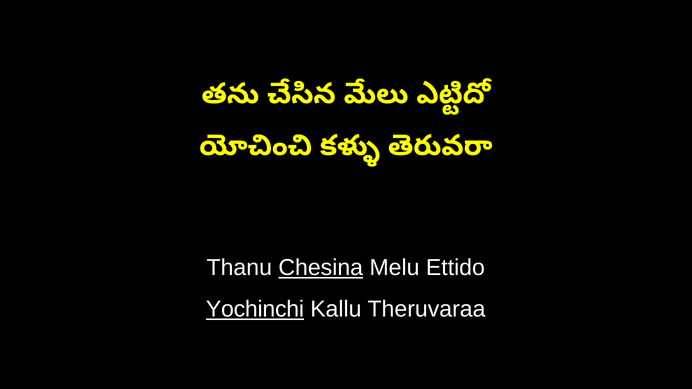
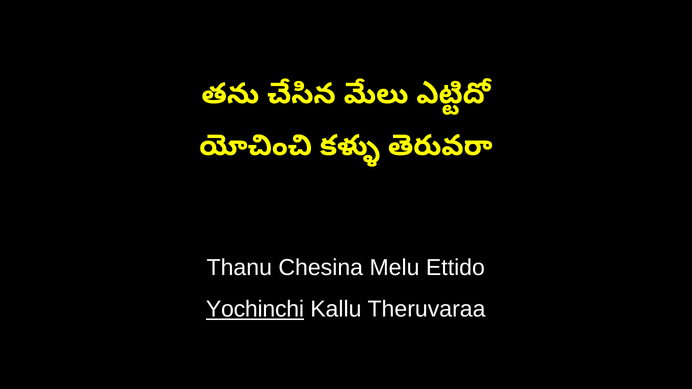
Chesina underline: present -> none
